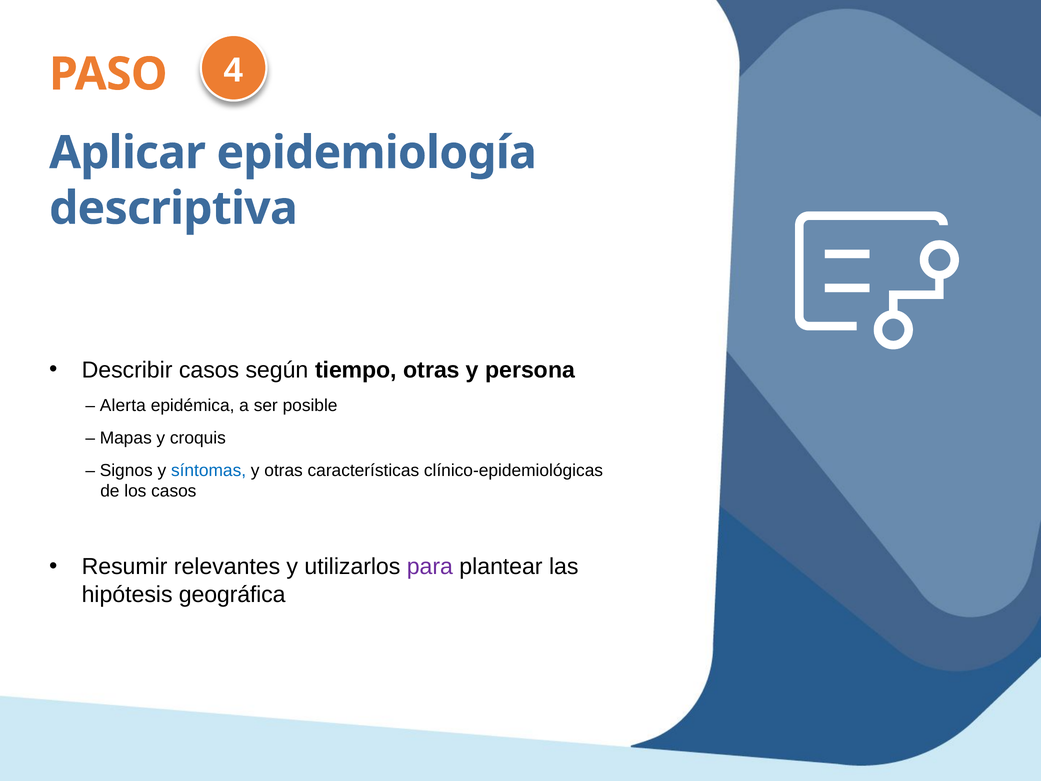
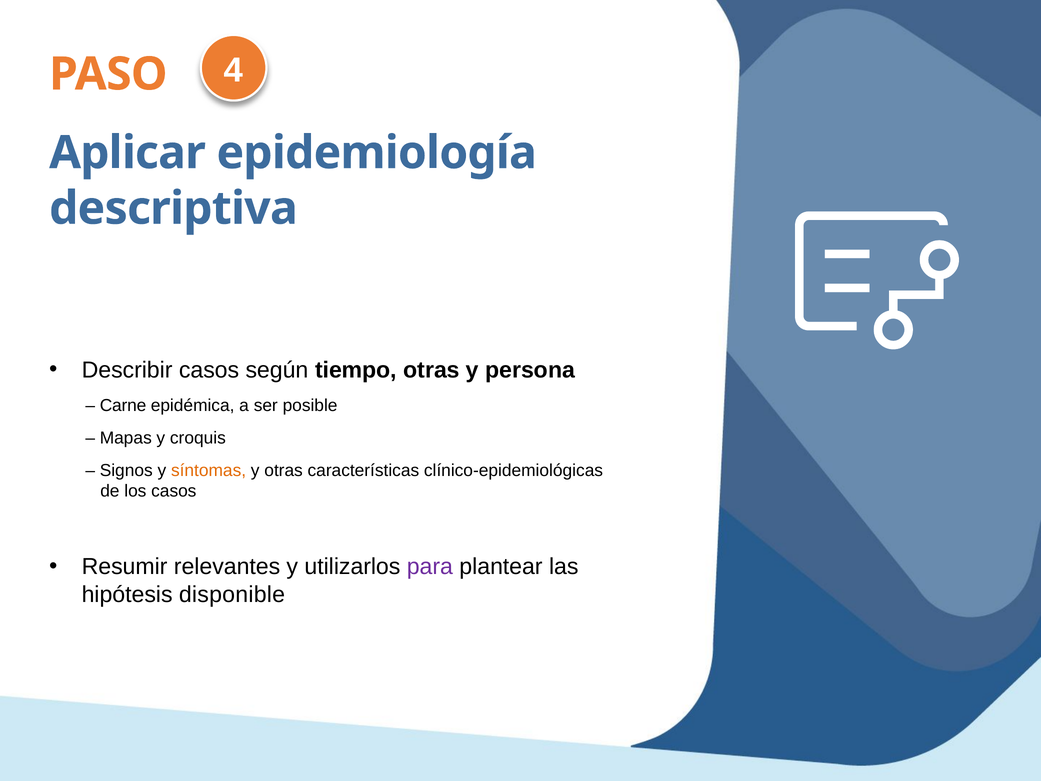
Alerta: Alerta -> Carne
síntomas colour: blue -> orange
geográfica: geográfica -> disponible
